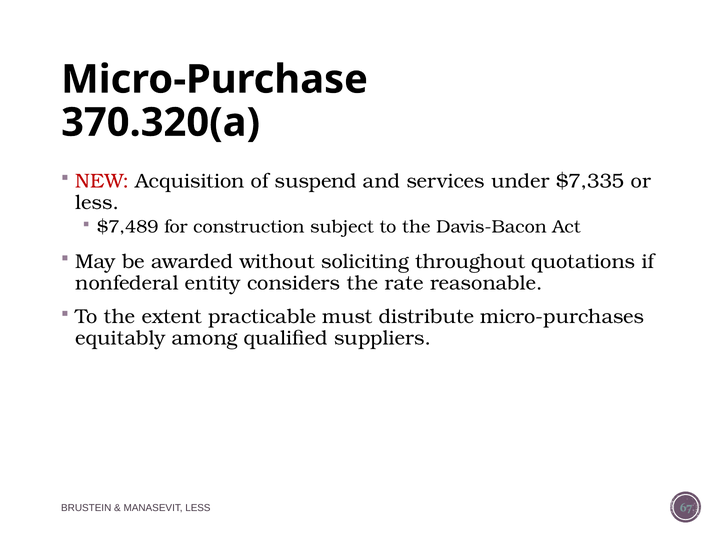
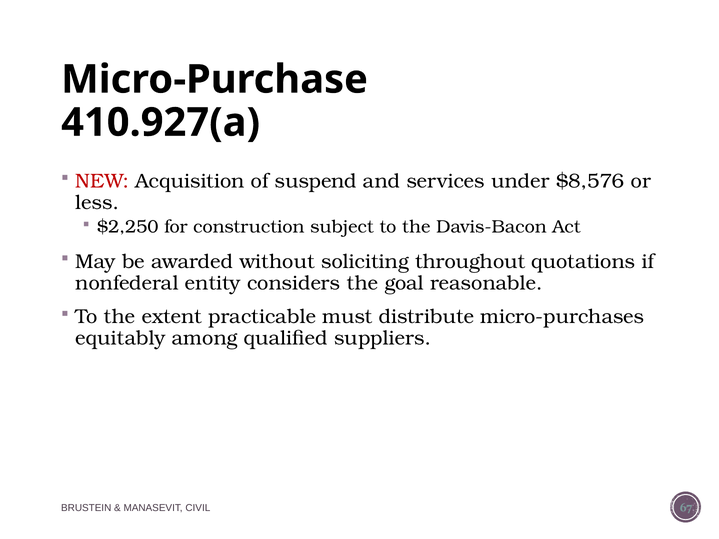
370.320(a: 370.320(a -> 410.927(a
$7,335: $7,335 -> $8,576
$7,489: $7,489 -> $2,250
rate: rate -> goal
MANASEVIT LESS: LESS -> CIVIL
